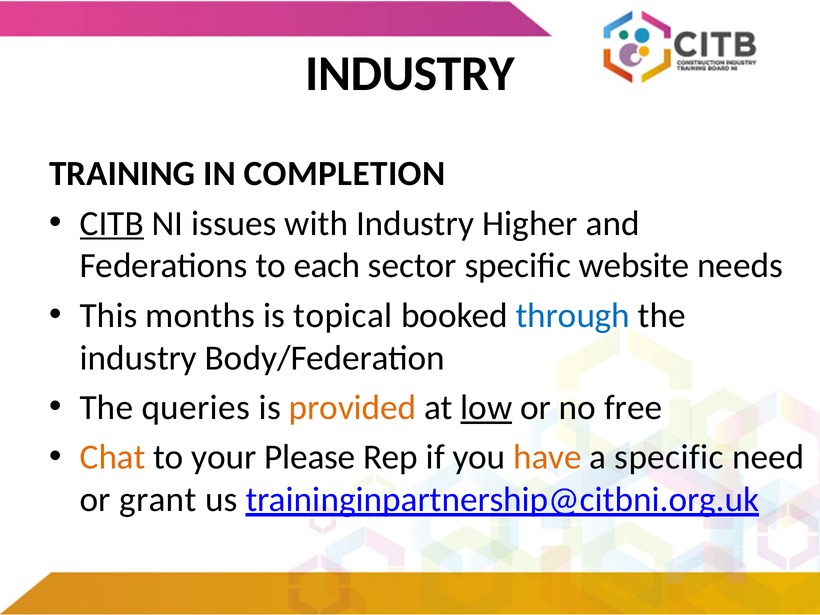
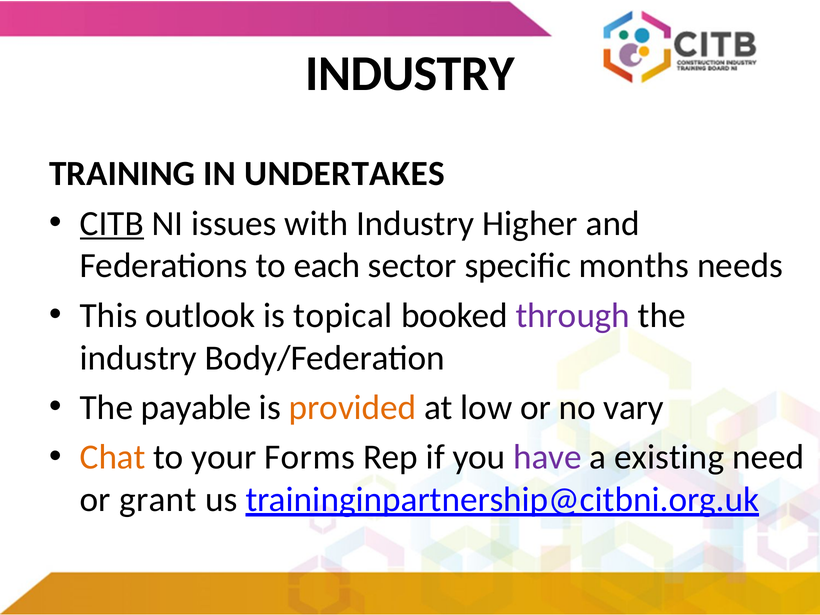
COMPLETION: COMPLETION -> UNDERTAKES
website: website -> months
months: months -> outlook
through colour: blue -> purple
queries: queries -> payable
low underline: present -> none
free: free -> vary
Please: Please -> Forms
have colour: orange -> purple
a specific: specific -> existing
